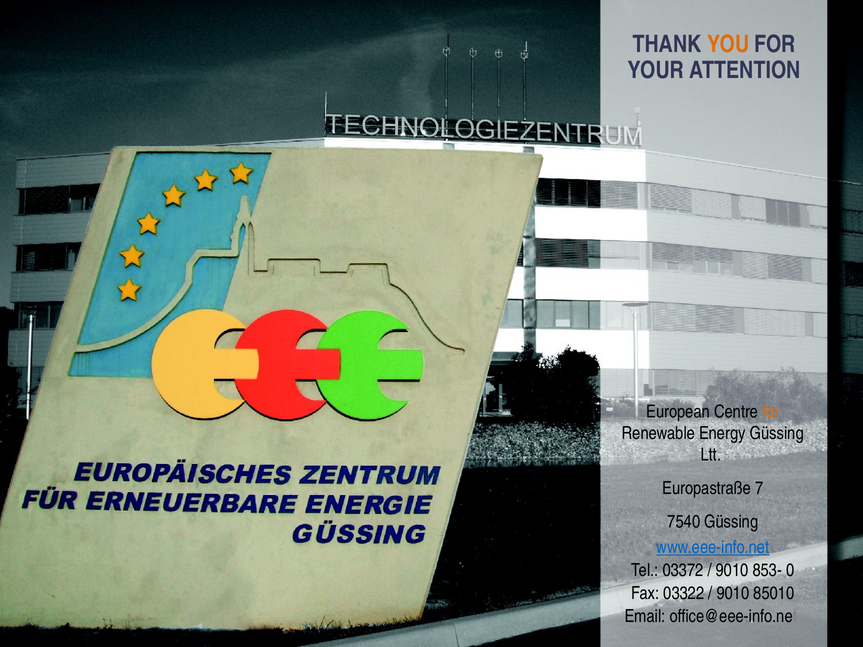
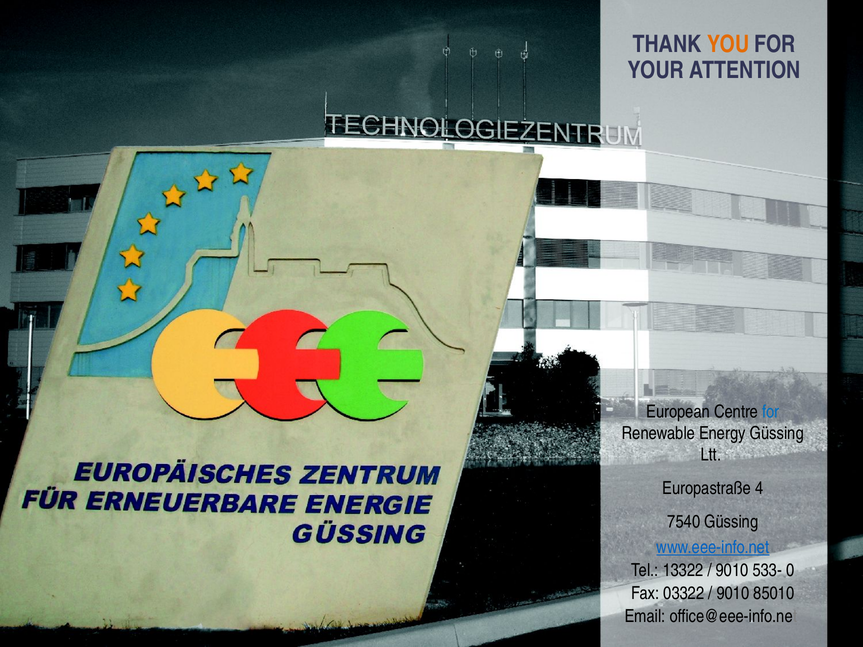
for at (771, 412) colour: orange -> blue
7: 7 -> 4
03372: 03372 -> 13322
853-: 853- -> 533-
